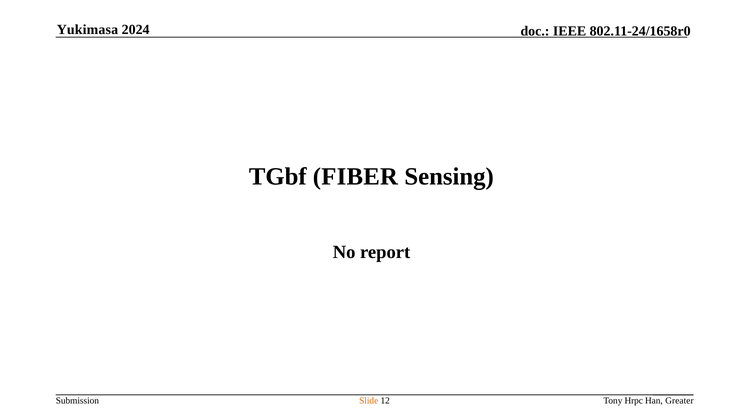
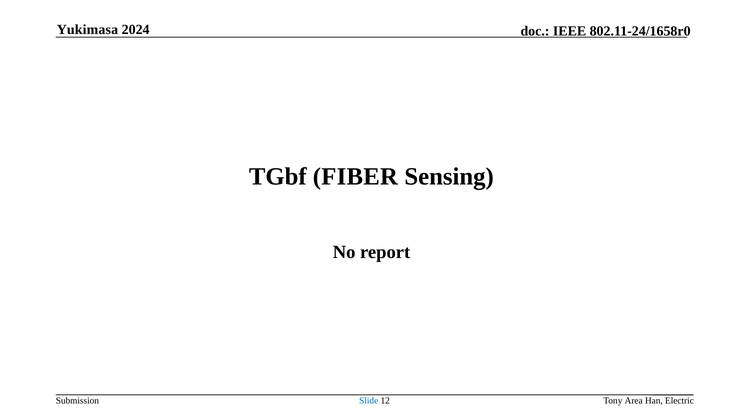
Slide colour: orange -> blue
Hrpc: Hrpc -> Area
Greater: Greater -> Electric
